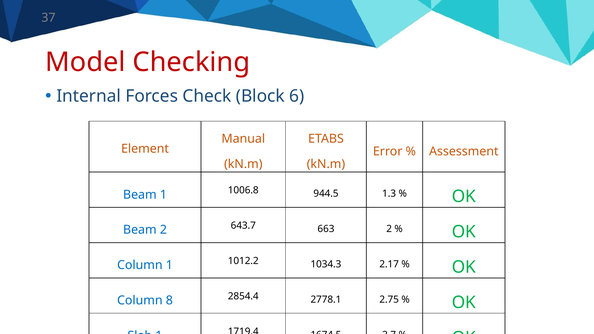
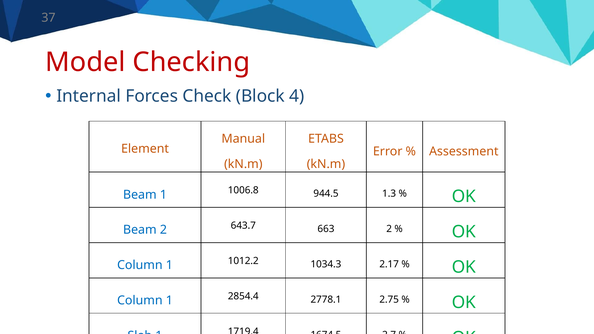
6: 6 -> 4
8 at (169, 301): 8 -> 1
